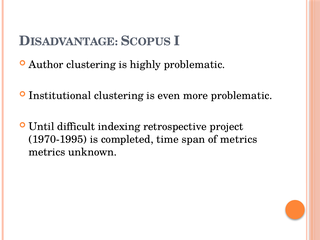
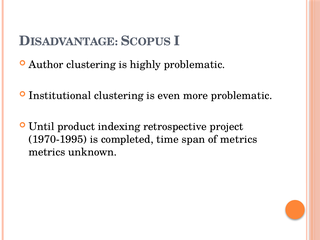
difficult: difficult -> product
